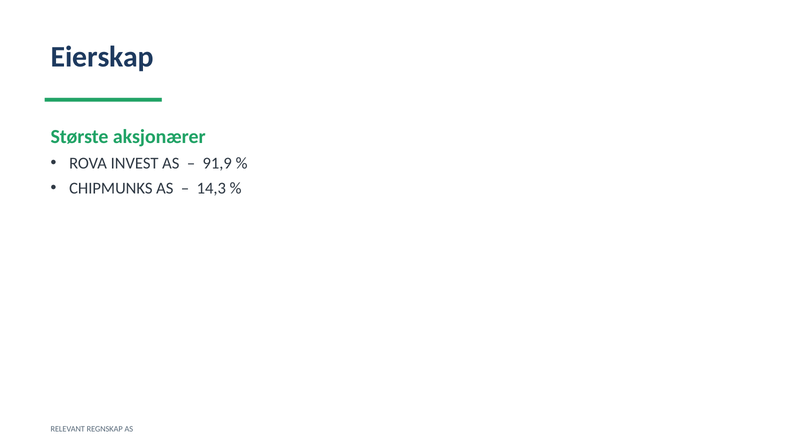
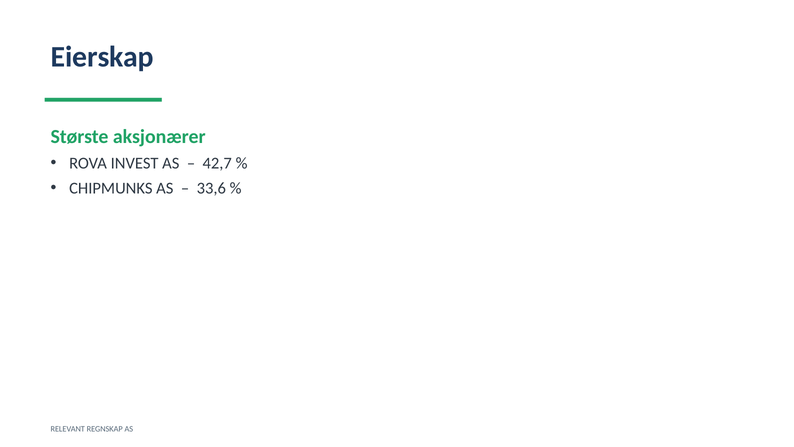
91,9: 91,9 -> 42,7
14,3: 14,3 -> 33,6
